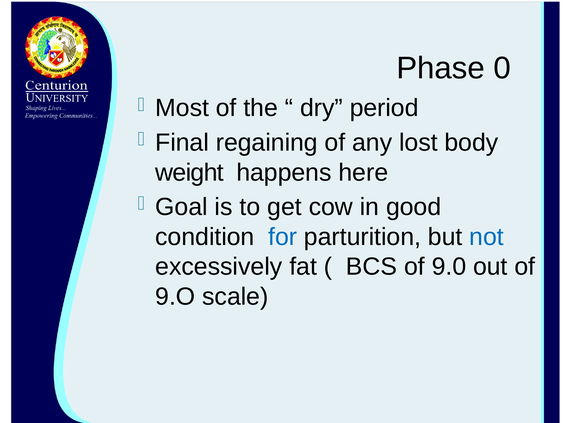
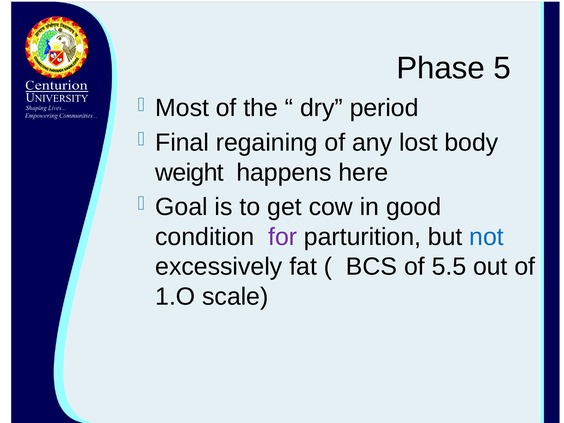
0: 0 -> 5
for colour: blue -> purple
9.0: 9.0 -> 5.5
9.O: 9.O -> 1.O
